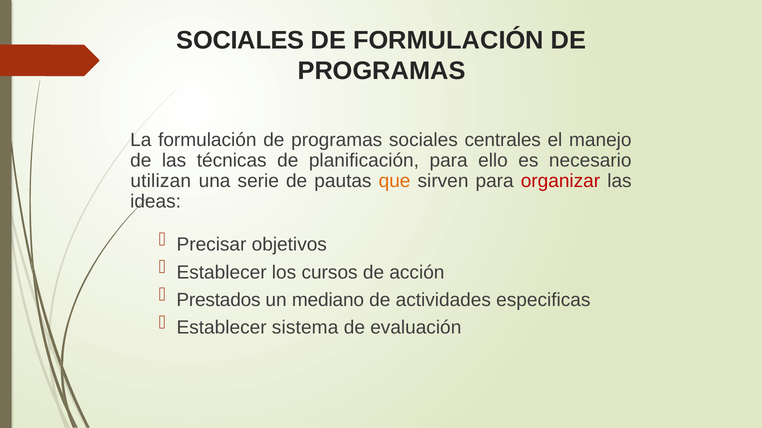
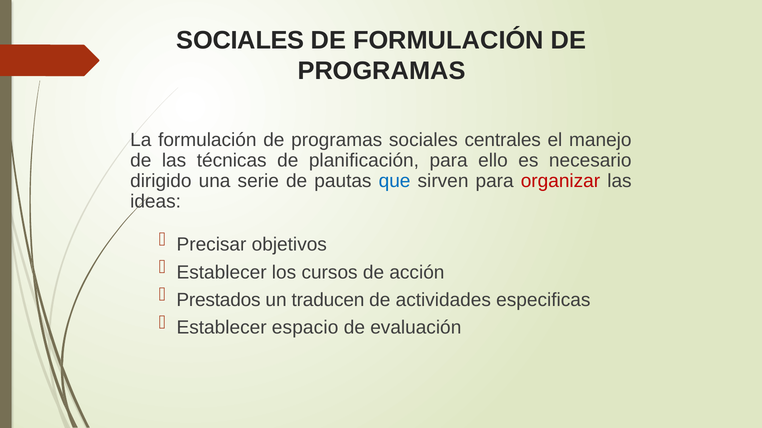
utilizan: utilizan -> dirigido
que colour: orange -> blue
mediano: mediano -> traducen
sistema: sistema -> espacio
